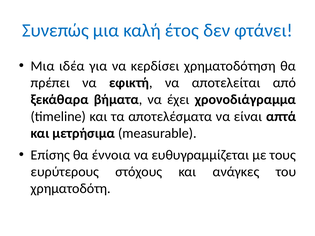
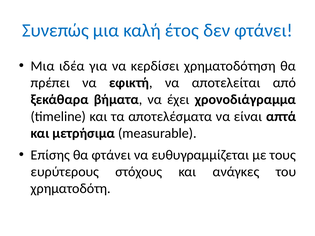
θα έννοια: έννοια -> φτάνει
